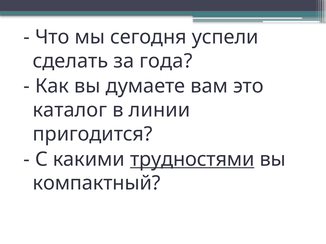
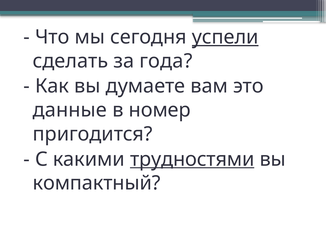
успели underline: none -> present
каталог: каталог -> данные
линии: линии -> номер
